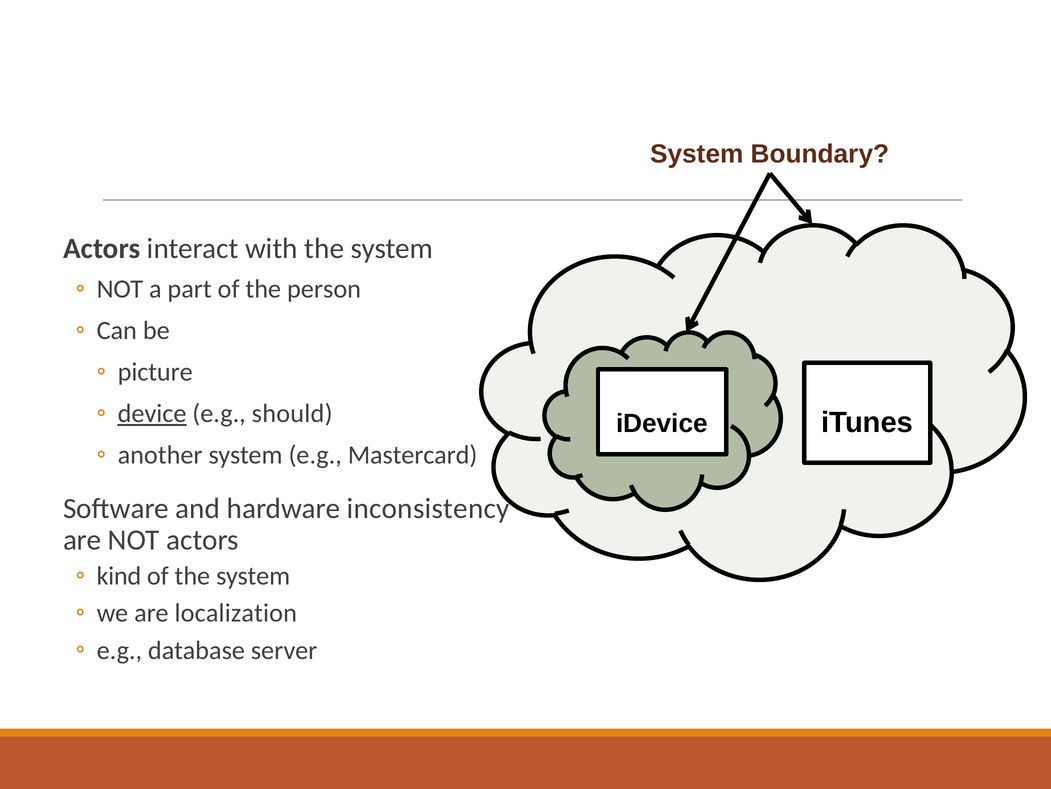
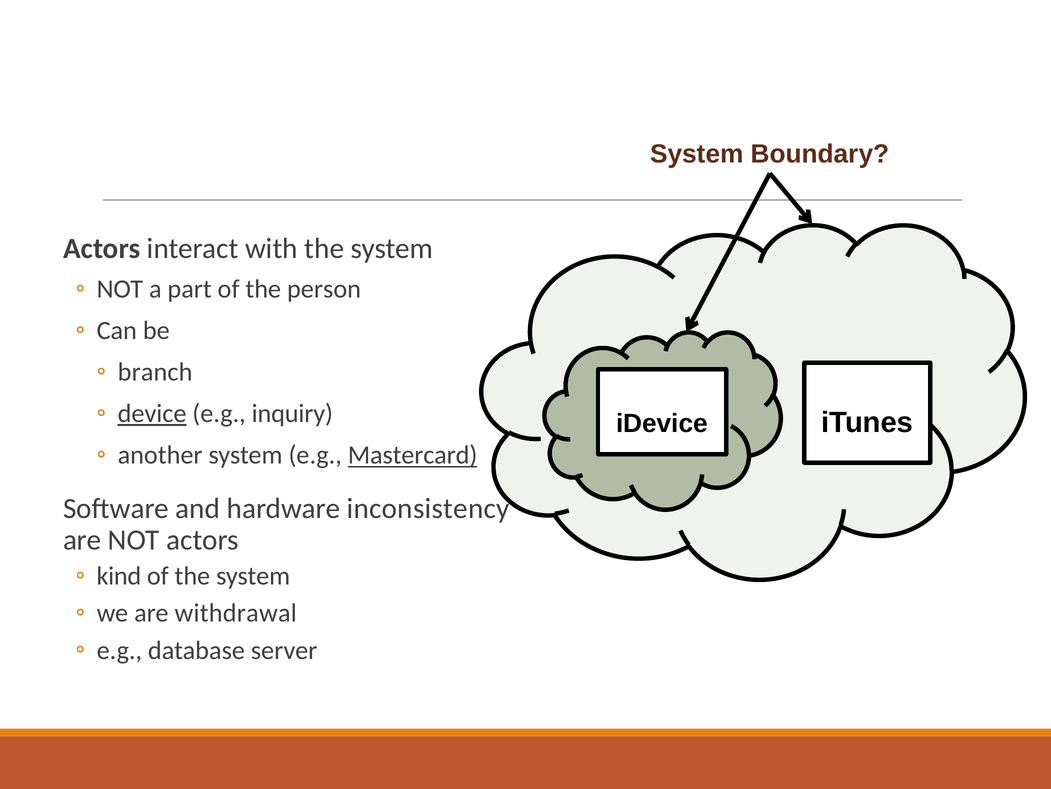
picture: picture -> branch
should: should -> inquiry
Mastercard underline: none -> present
localization: localization -> withdrawal
